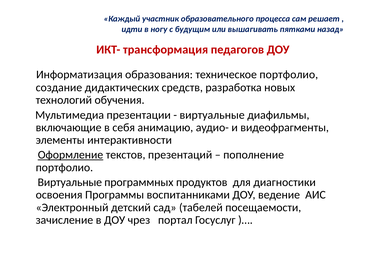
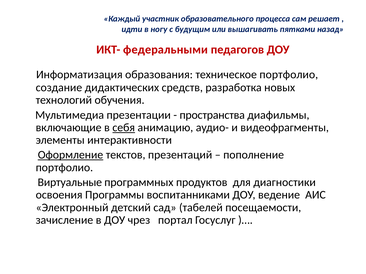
трансформация: трансформация -> федеральными
виртуальные at (212, 115): виртуальные -> пространства
себя underline: none -> present
